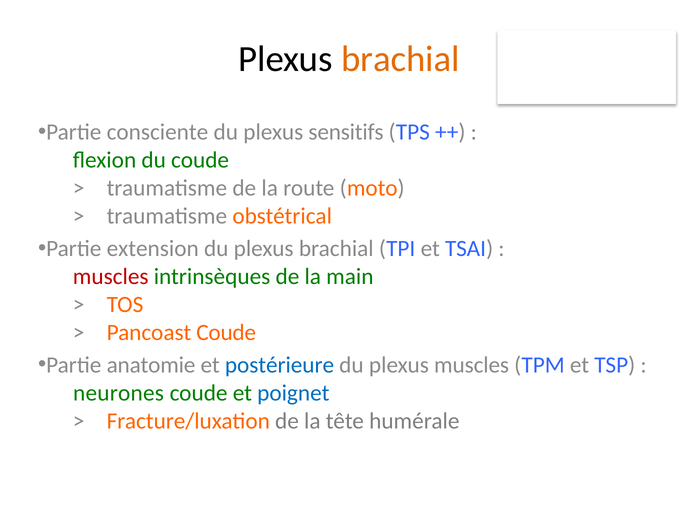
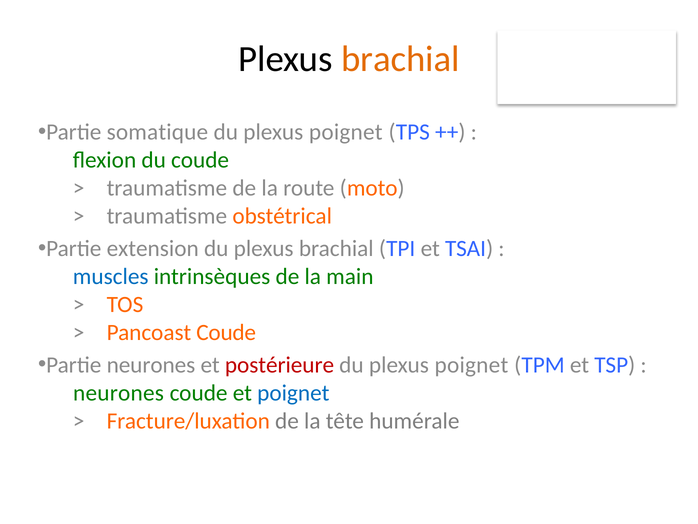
consciente: consciente -> somatique
sensitifs at (346, 132): sensitifs -> poignet
muscles at (111, 276) colour: red -> blue
Partie anatomie: anatomie -> neurones
postérieure colour: blue -> red
muscles at (472, 365): muscles -> poignet
